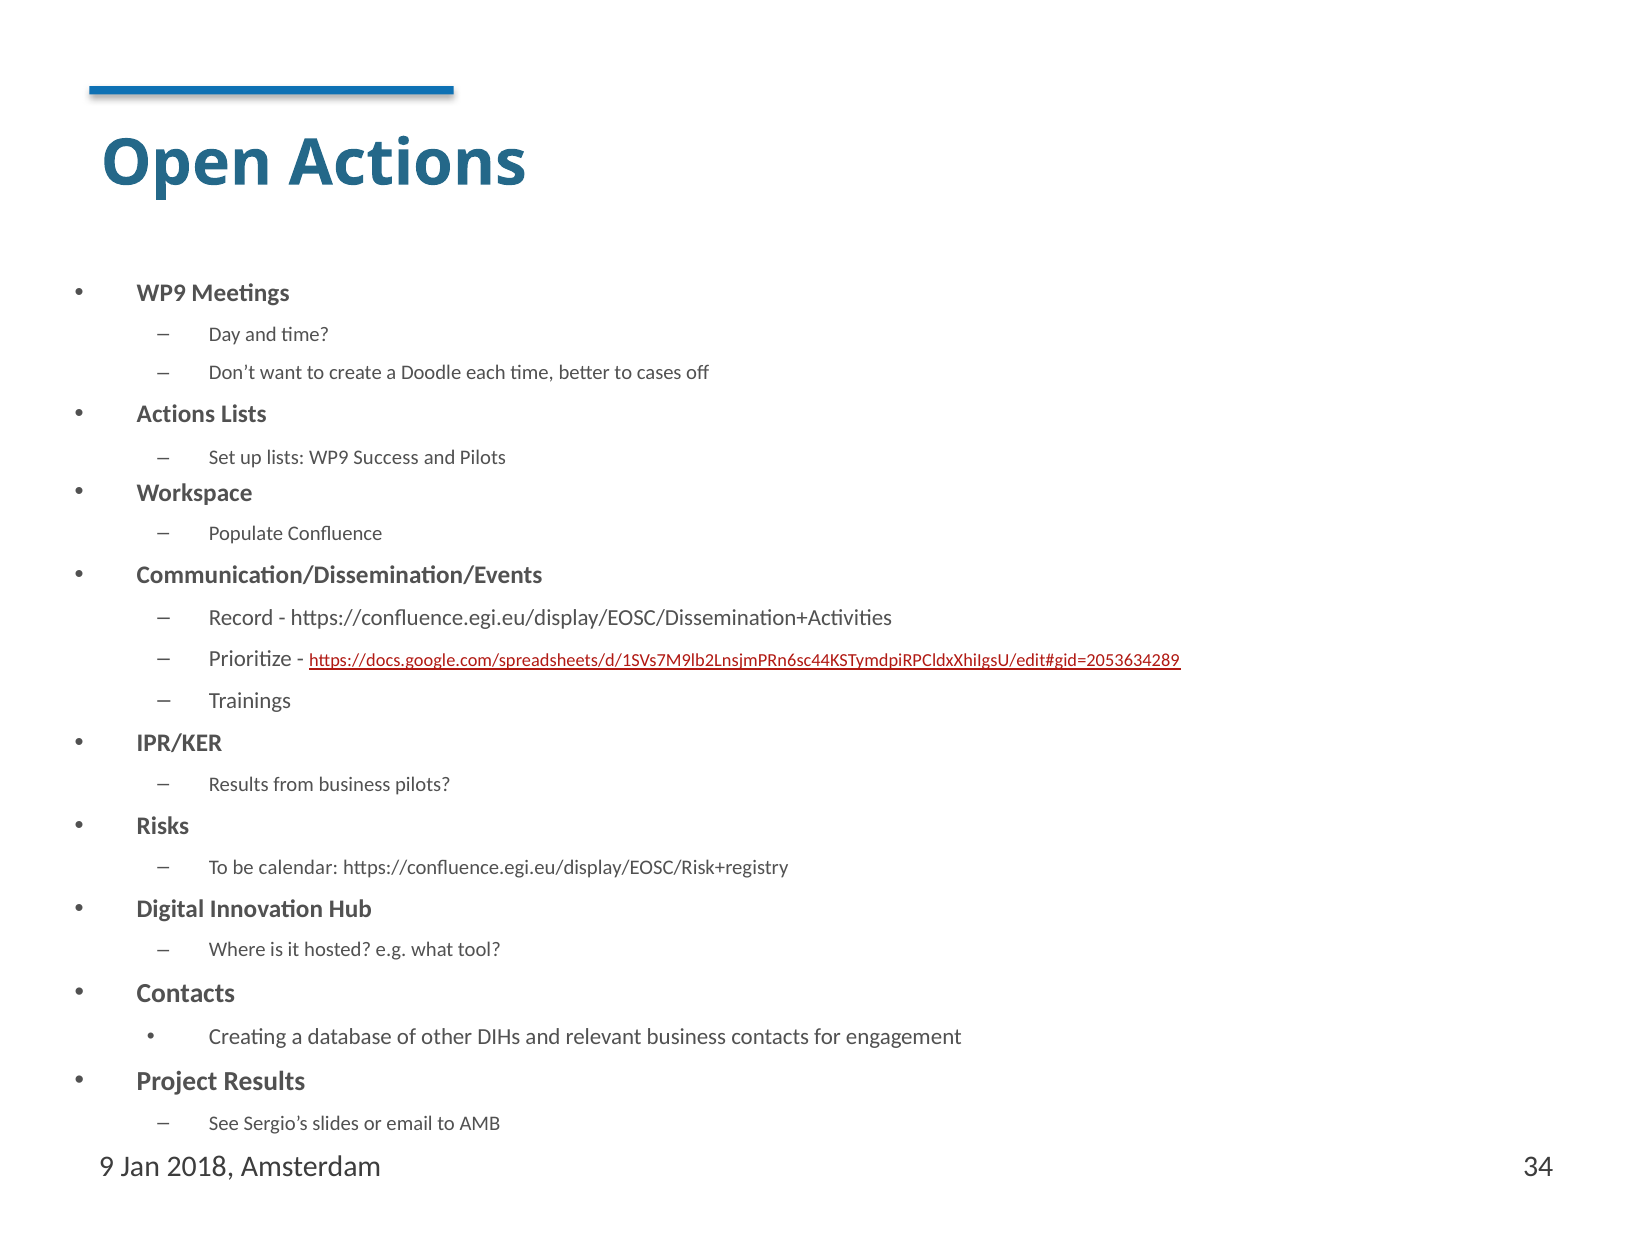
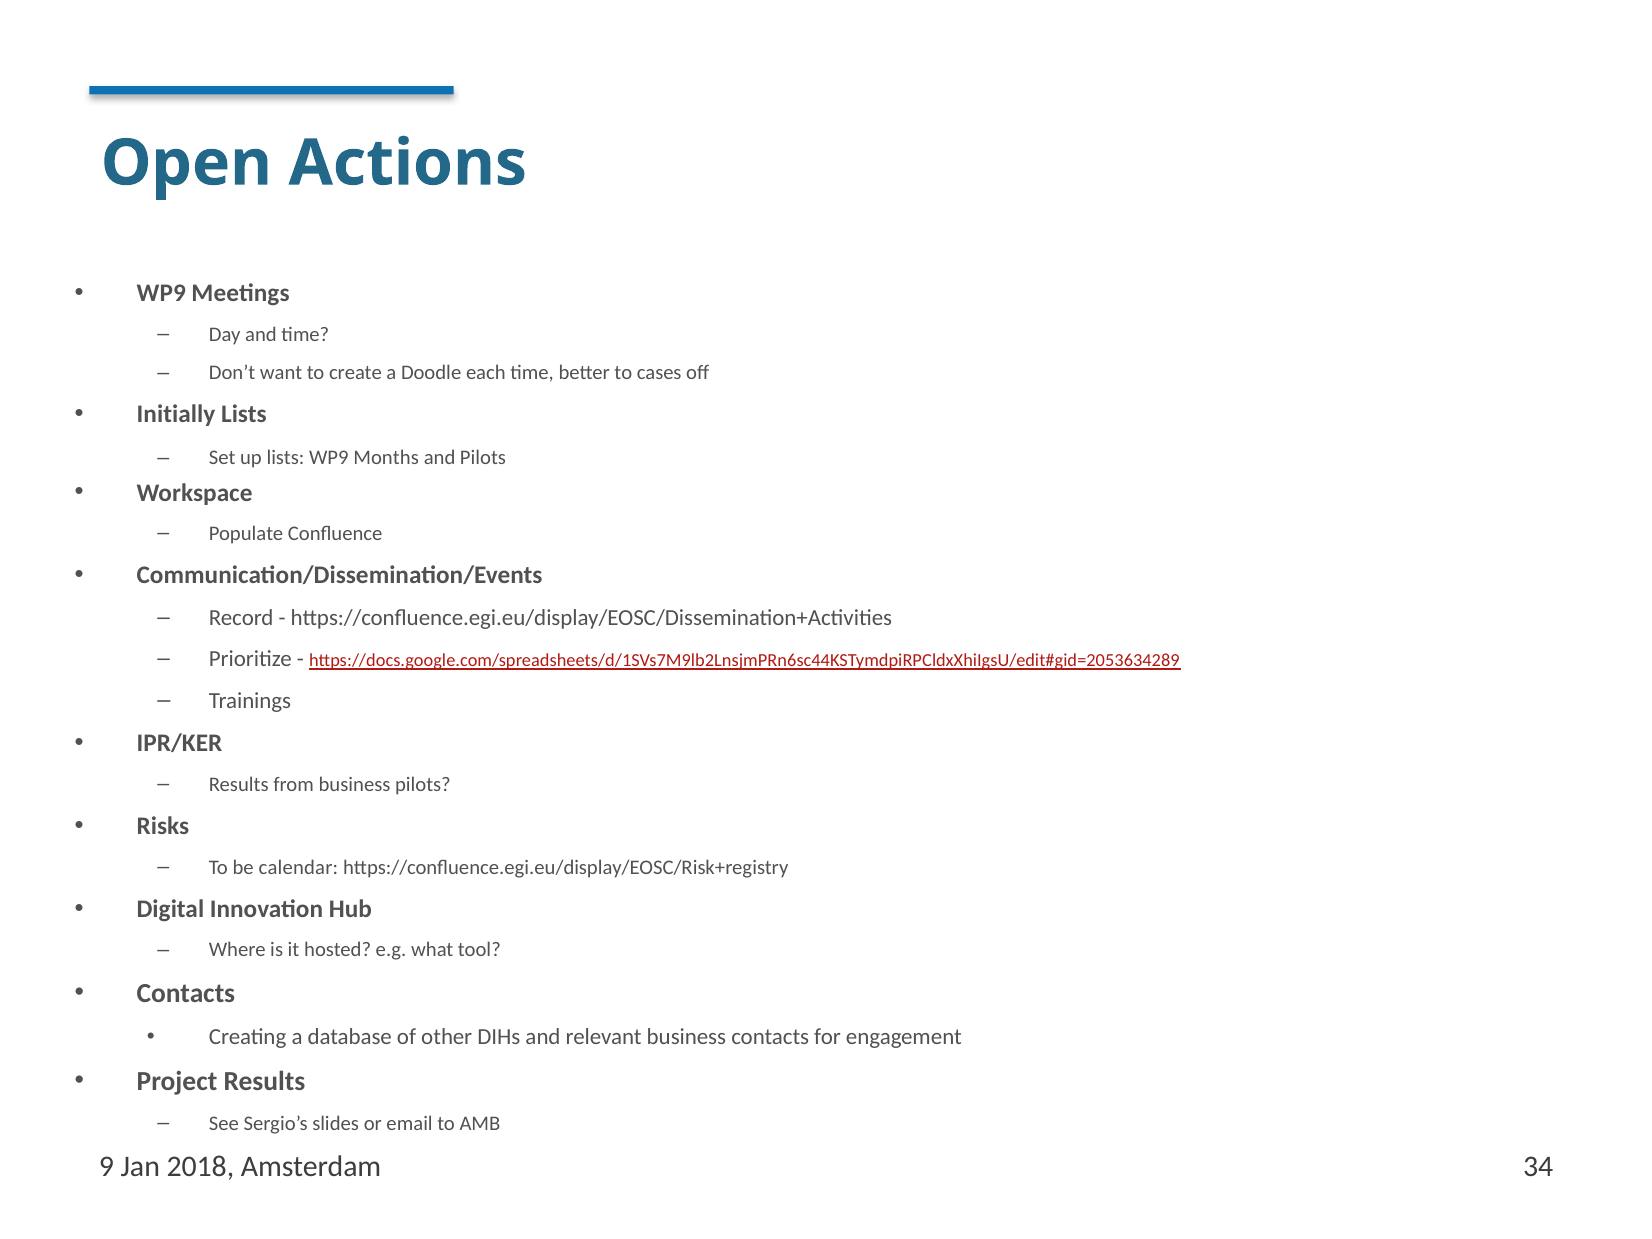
Actions at (176, 415): Actions -> Initially
Success: Success -> Months
